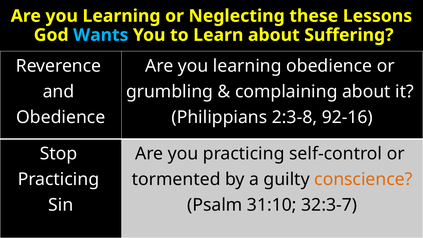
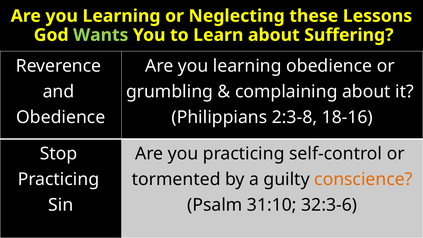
Wants colour: light blue -> light green
92-16: 92-16 -> 18-16
32:3-7: 32:3-7 -> 32:3-6
